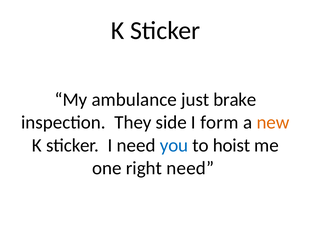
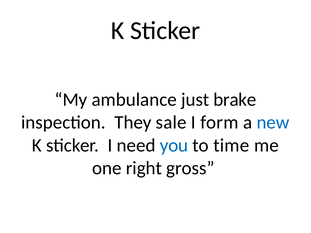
side: side -> sale
new colour: orange -> blue
hoist: hoist -> time
right need: need -> gross
